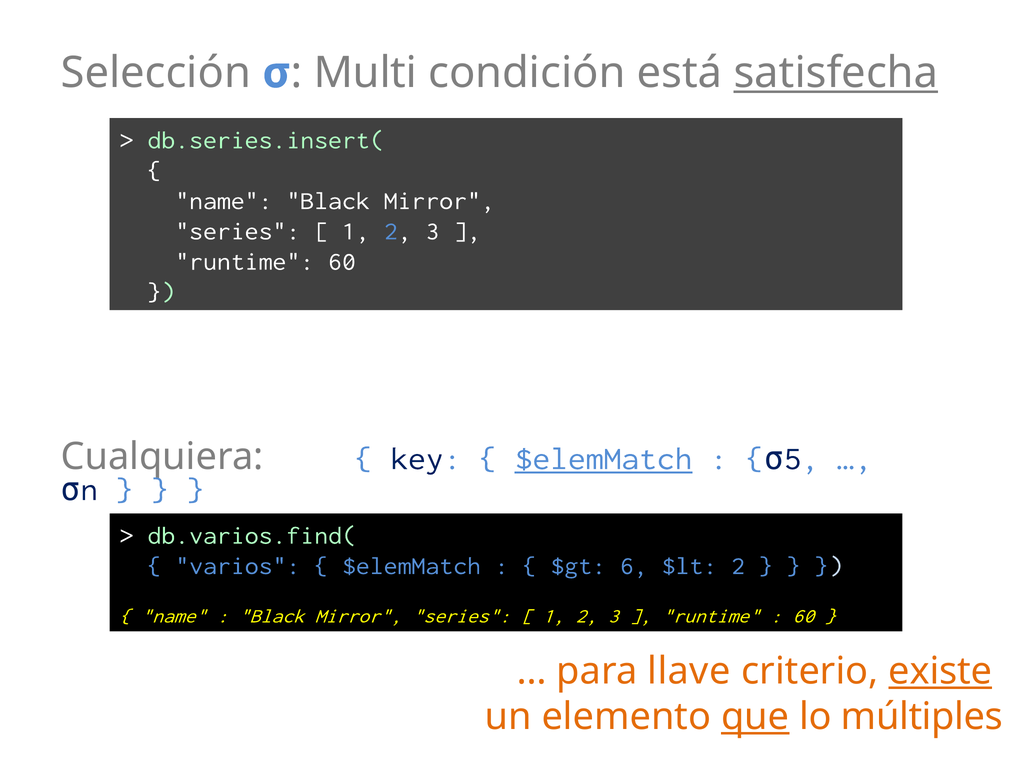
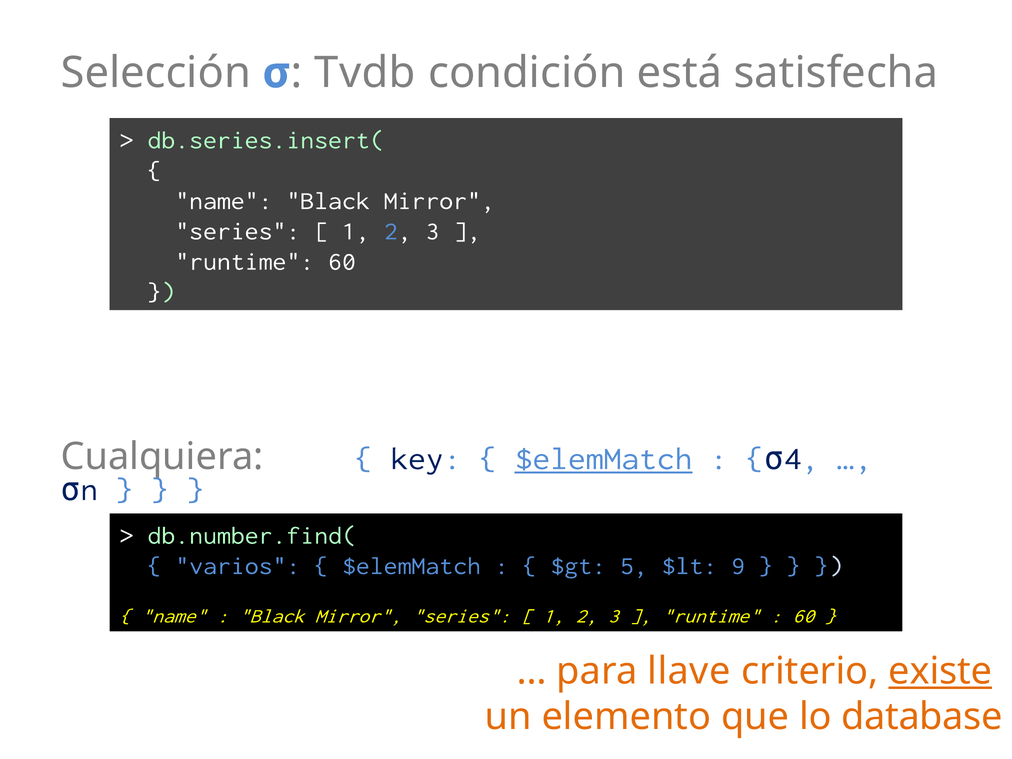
Multi: Multi -> Tvdb
satisfecha underline: present -> none
5: 5 -> 4
db.varios.find(: db.varios.find( -> db.number.find(
6: 6 -> 5
$lt 2: 2 -> 9
que underline: present -> none
múltiples: múltiples -> database
